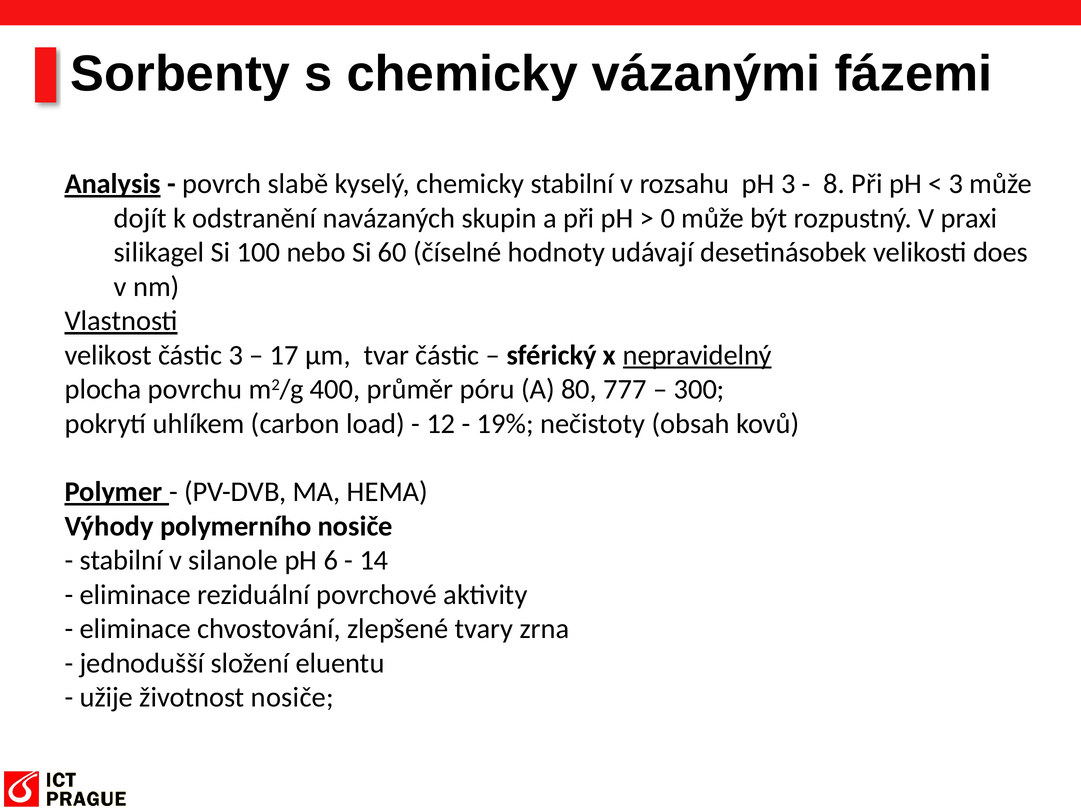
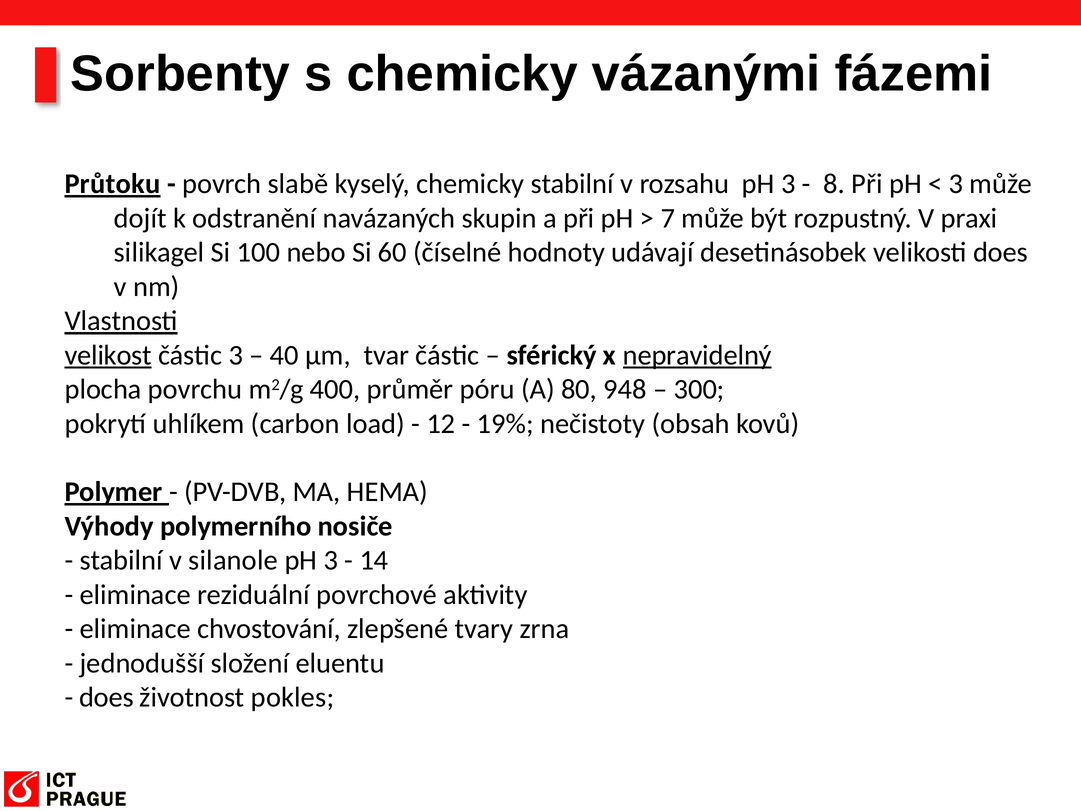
Analysis: Analysis -> Průtoku
0: 0 -> 7
velikost underline: none -> present
17: 17 -> 40
777: 777 -> 948
6 at (331, 560): 6 -> 3
užije at (106, 697): užije -> does
životnost nosiče: nosiče -> pokles
